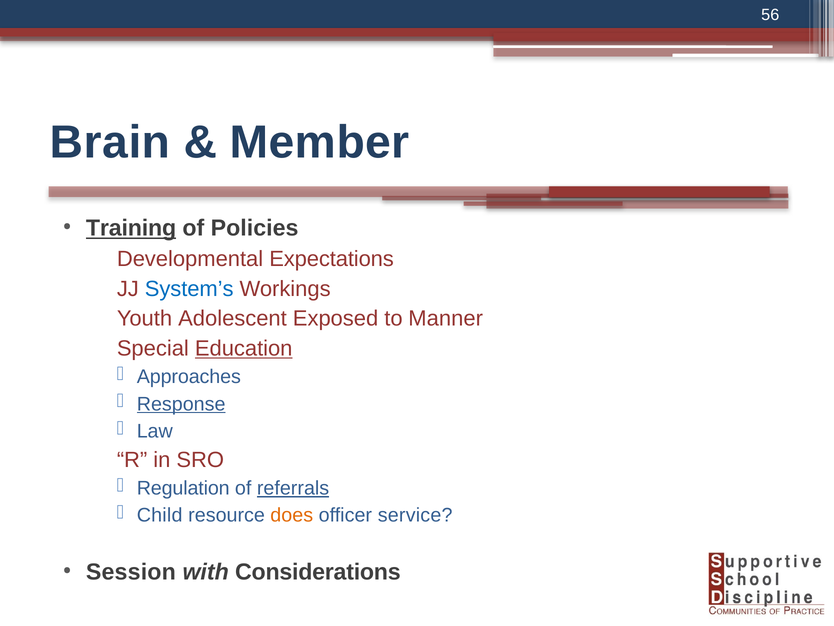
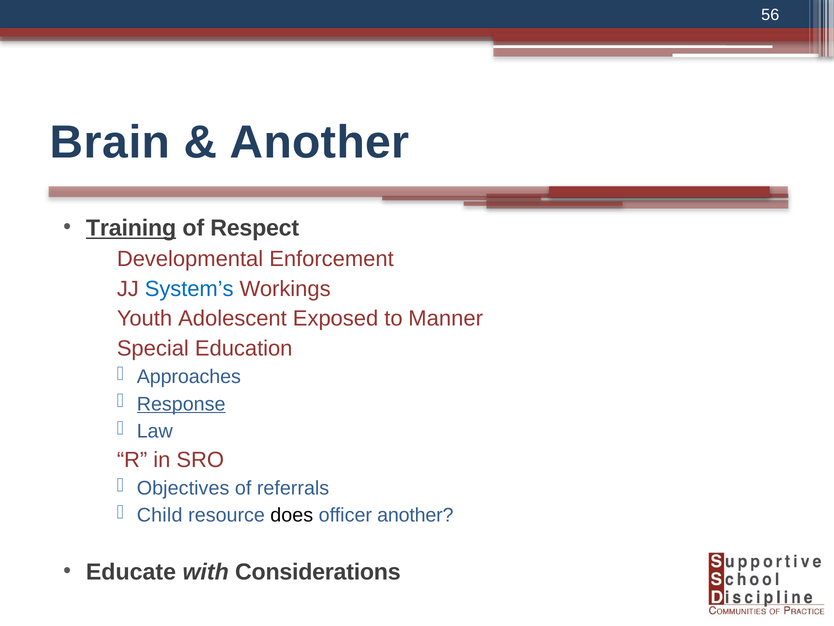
Member at (320, 142): Member -> Another
Policies: Policies -> Respect
Expectations: Expectations -> Enforcement
Education underline: present -> none
Regulation: Regulation -> Objectives
referrals underline: present -> none
does colour: orange -> black
officer service: service -> another
Session: Session -> Educate
